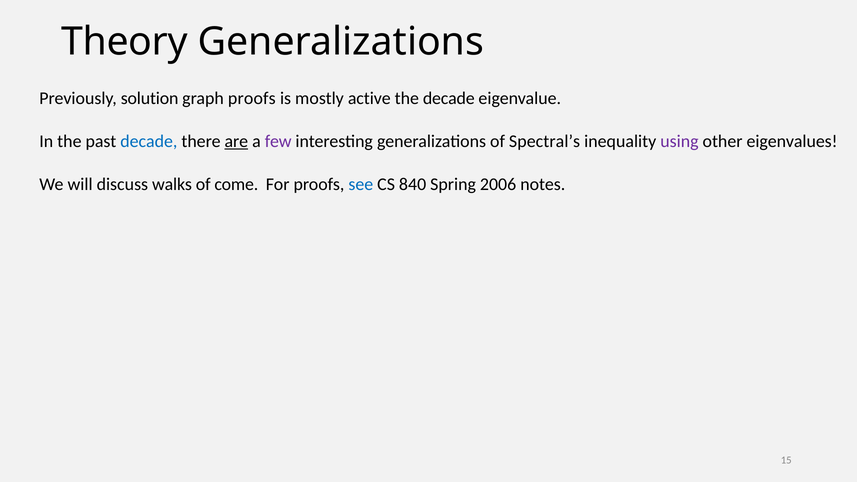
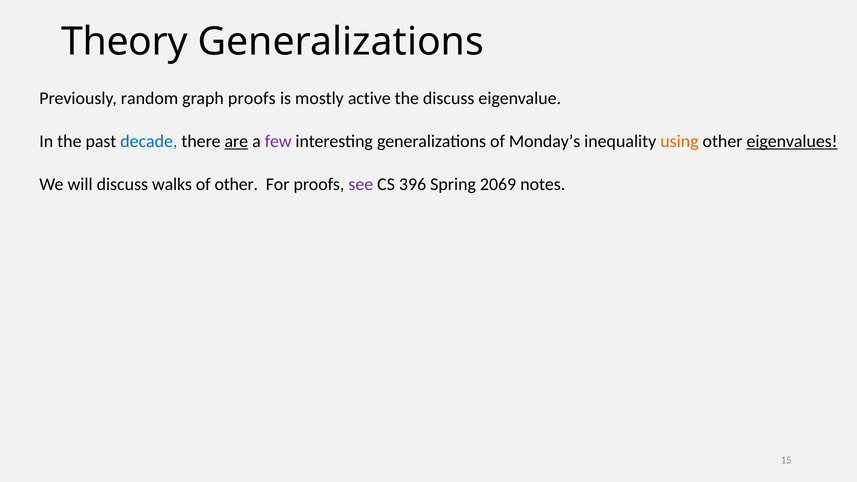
solution: solution -> random
the decade: decade -> discuss
Spectral’s: Spectral’s -> Monday’s
using colour: purple -> orange
eigenvalues underline: none -> present
of come: come -> other
see colour: blue -> purple
840: 840 -> 396
2006: 2006 -> 2069
